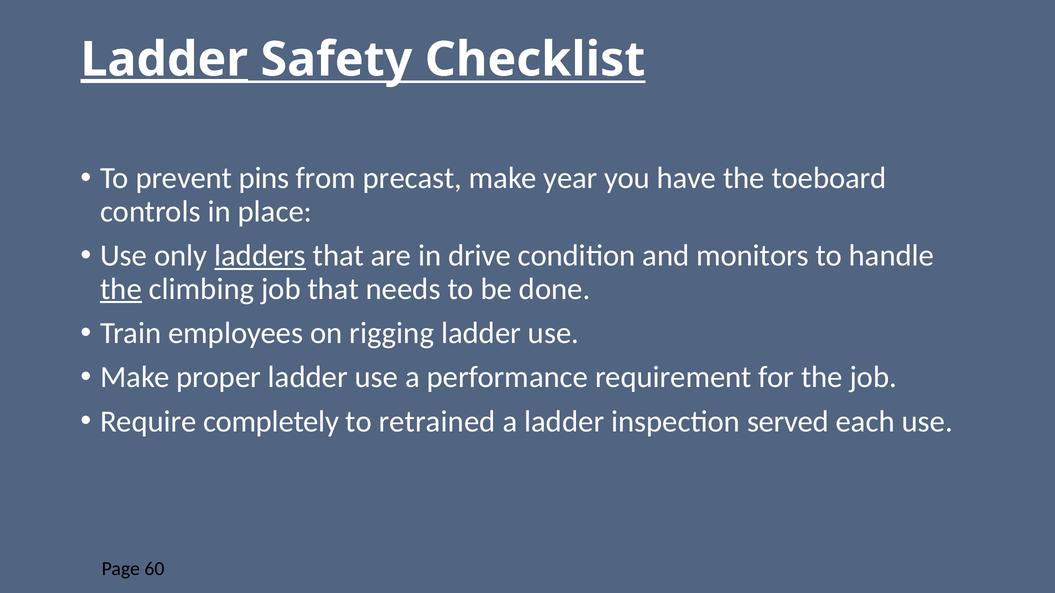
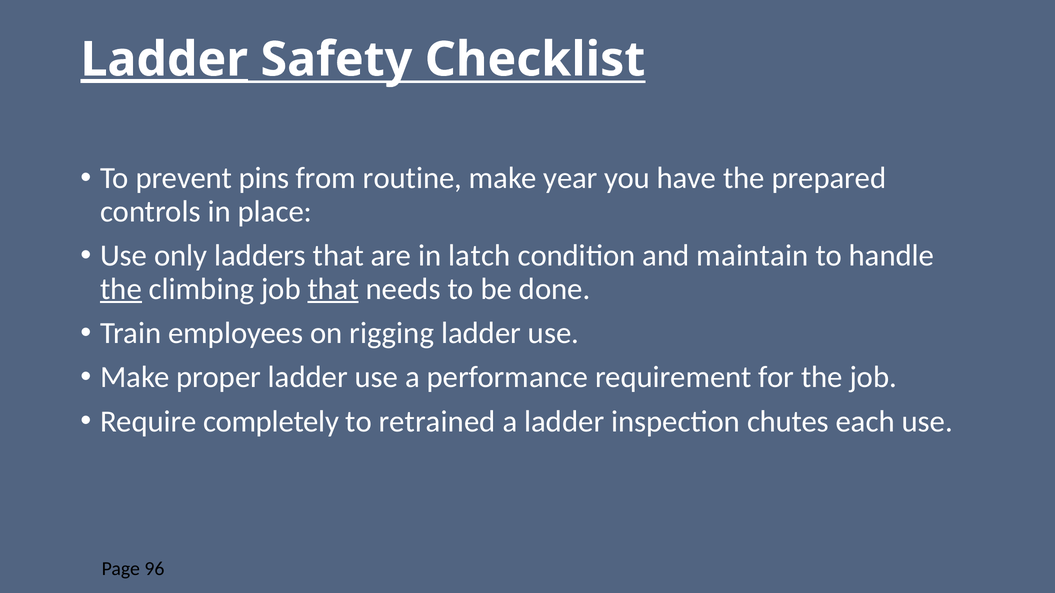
precast: precast -> routine
toeboard: toeboard -> prepared
ladders underline: present -> none
drive: drive -> latch
monitors: monitors -> maintain
that at (333, 289) underline: none -> present
served: served -> chutes
60: 60 -> 96
